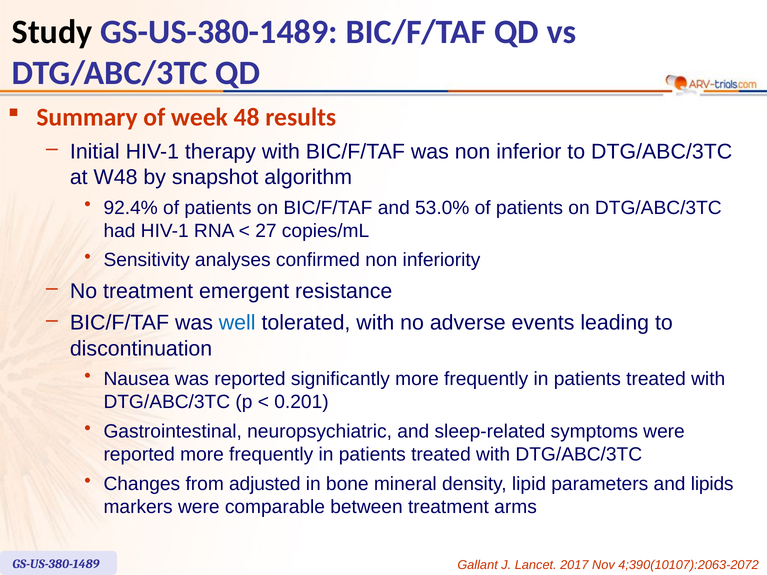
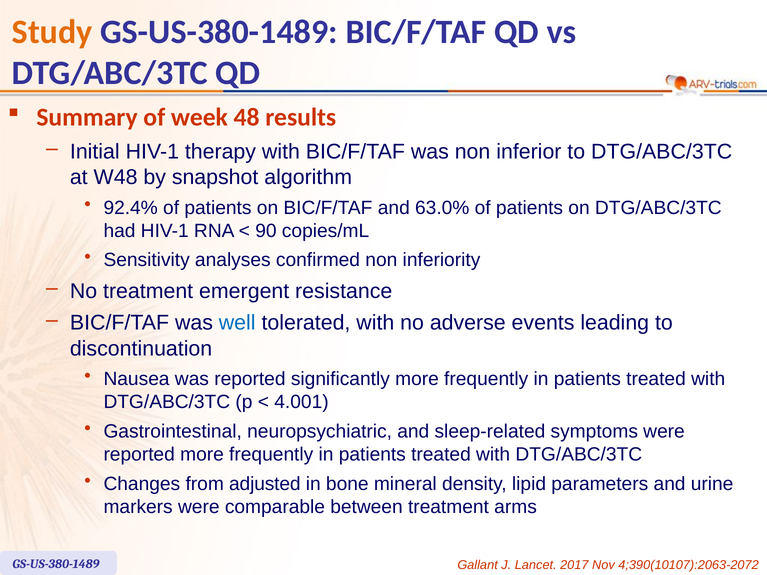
Study colour: black -> orange
53.0%: 53.0% -> 63.0%
27: 27 -> 90
0.201: 0.201 -> 4.001
lipids: lipids -> urine
